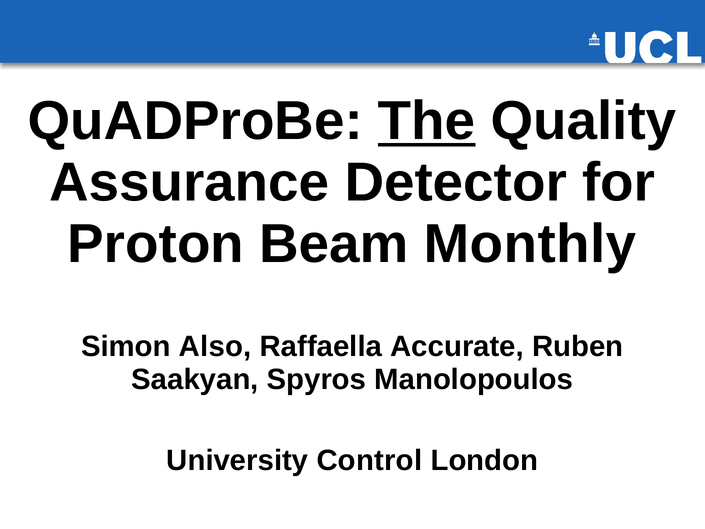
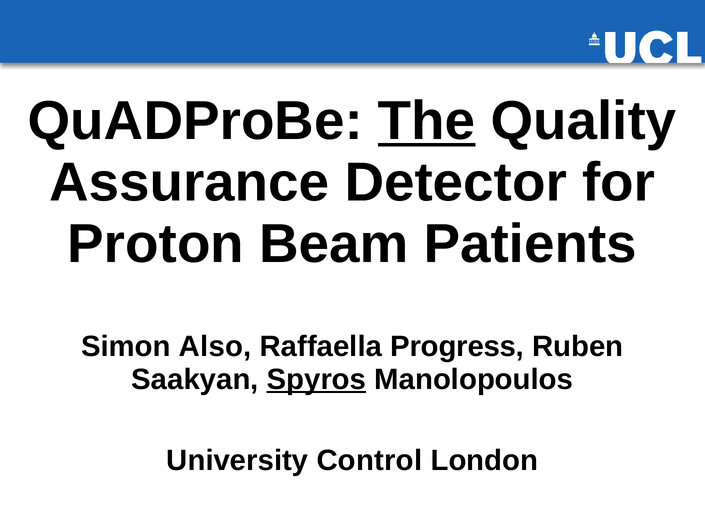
Monthly: Monthly -> Patients
Accurate: Accurate -> Progress
Spyros underline: none -> present
